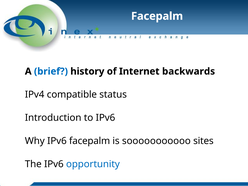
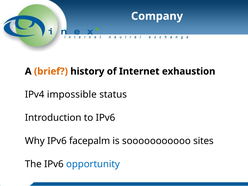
Facepalm at (157, 16): Facepalm -> Company
brief colour: blue -> orange
backwards: backwards -> exhaustion
compatible: compatible -> impossible
